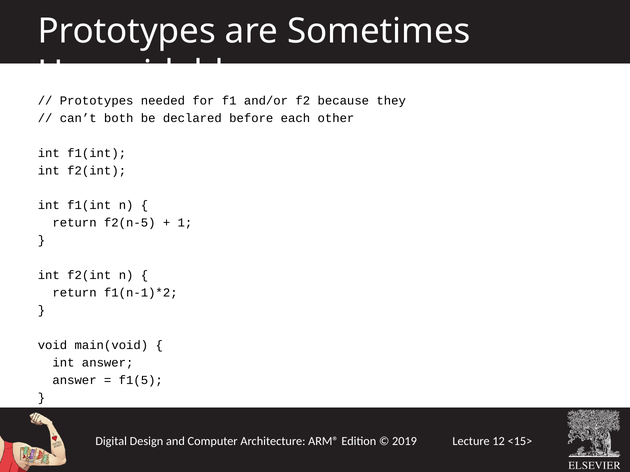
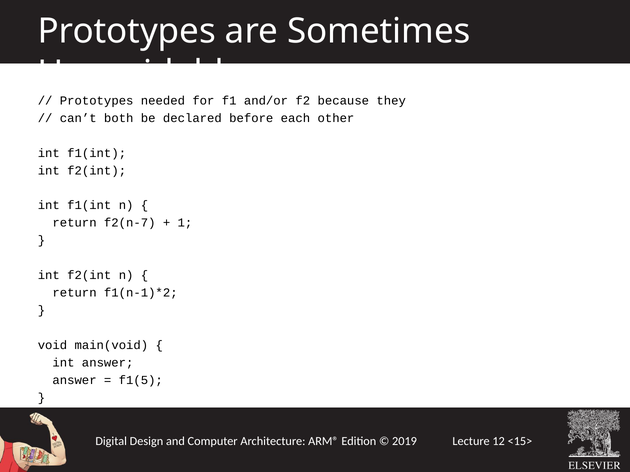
f2(n-5: f2(n-5 -> f2(n-7
